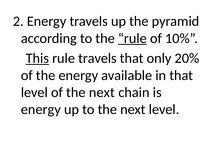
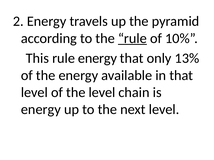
This underline: present -> none
rule travels: travels -> energy
20%: 20% -> 13%
of the next: next -> level
